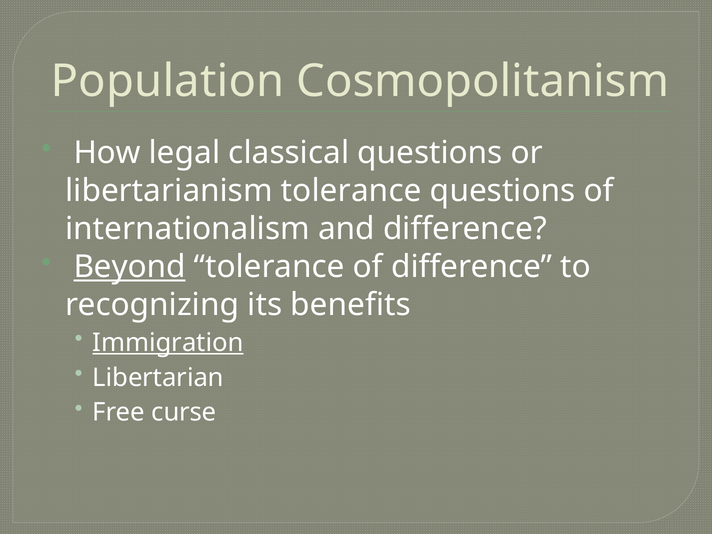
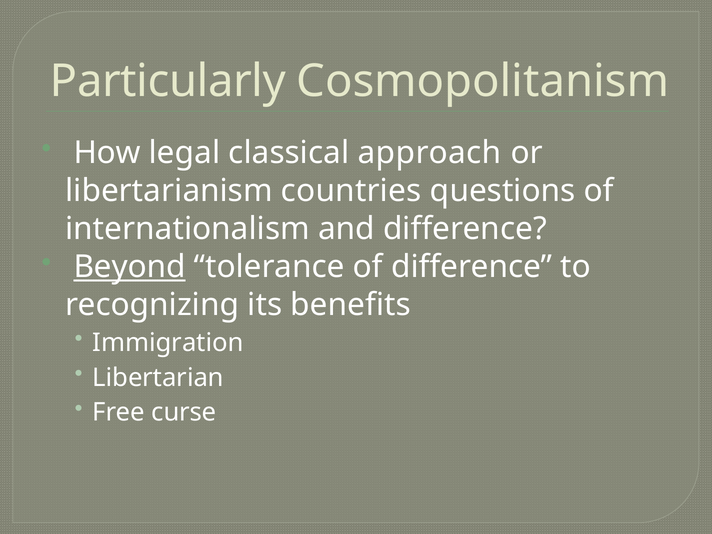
Population: Population -> Particularly
classical questions: questions -> approach
libertarianism tolerance: tolerance -> countries
Immigration underline: present -> none
